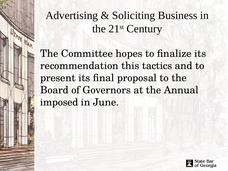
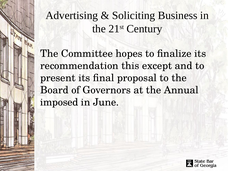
tactics: tactics -> except
